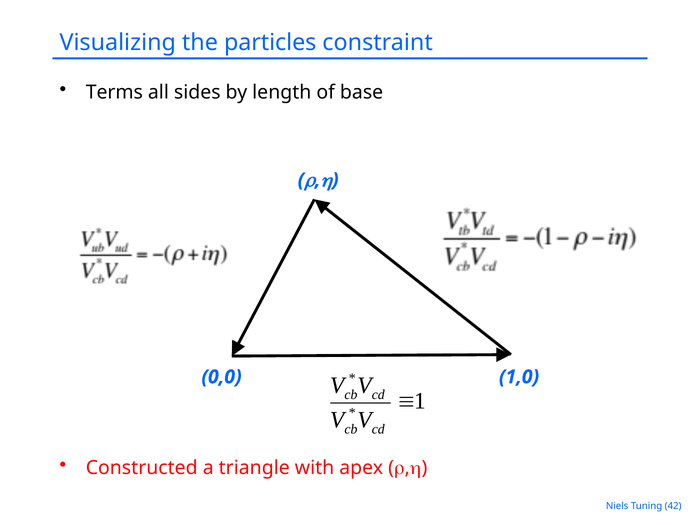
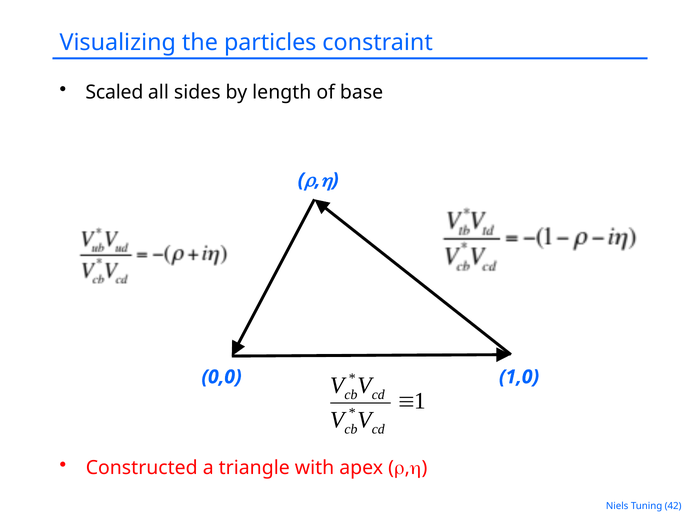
Terms: Terms -> Scaled
